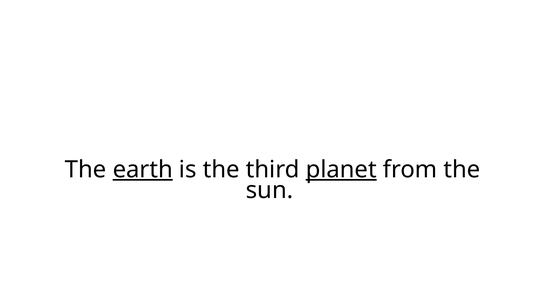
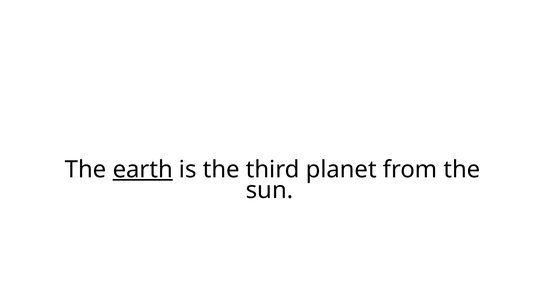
planet underline: present -> none
